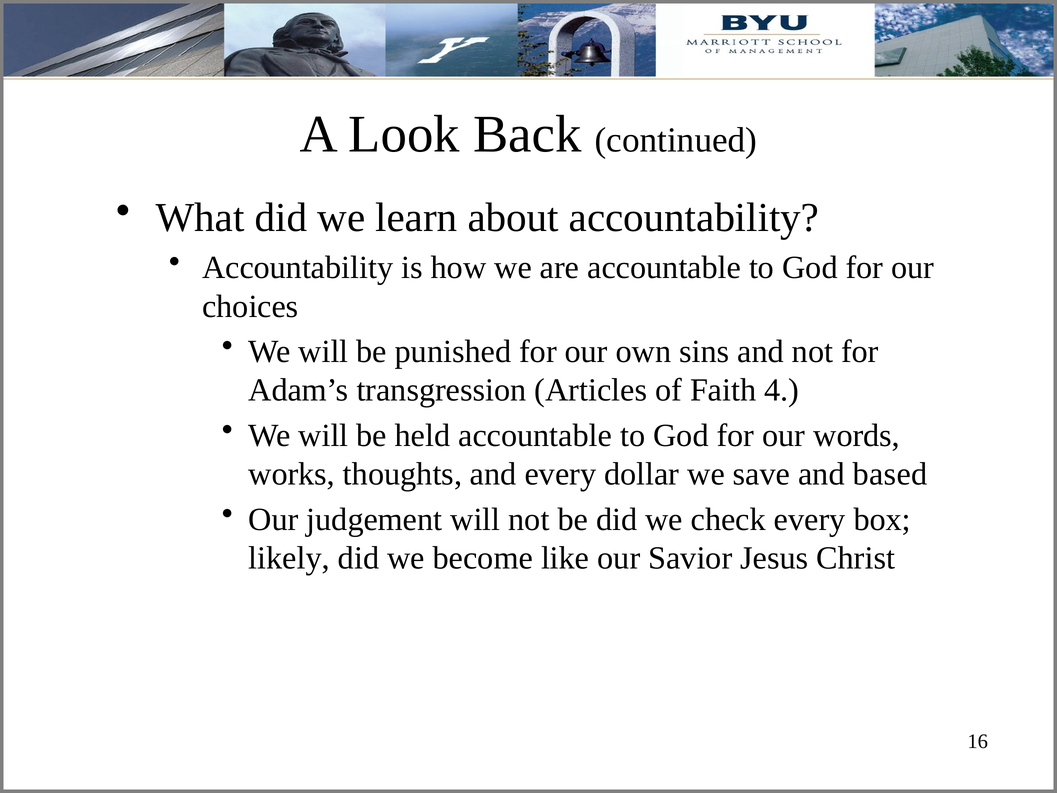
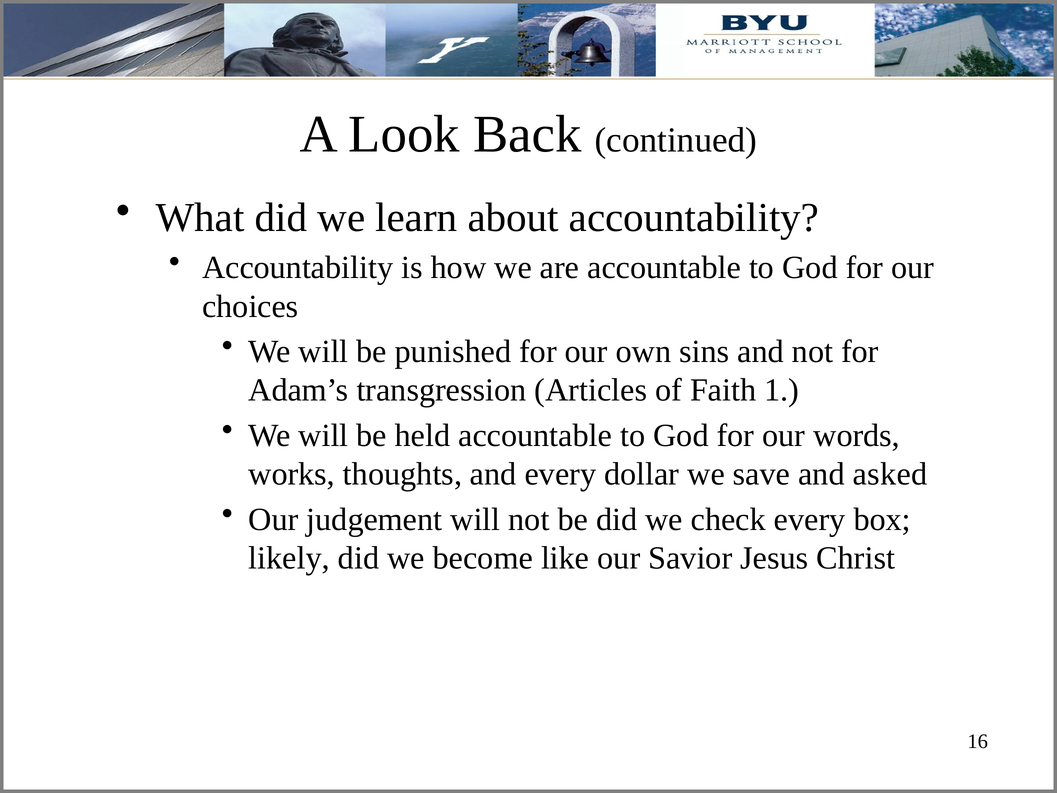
4: 4 -> 1
based: based -> asked
